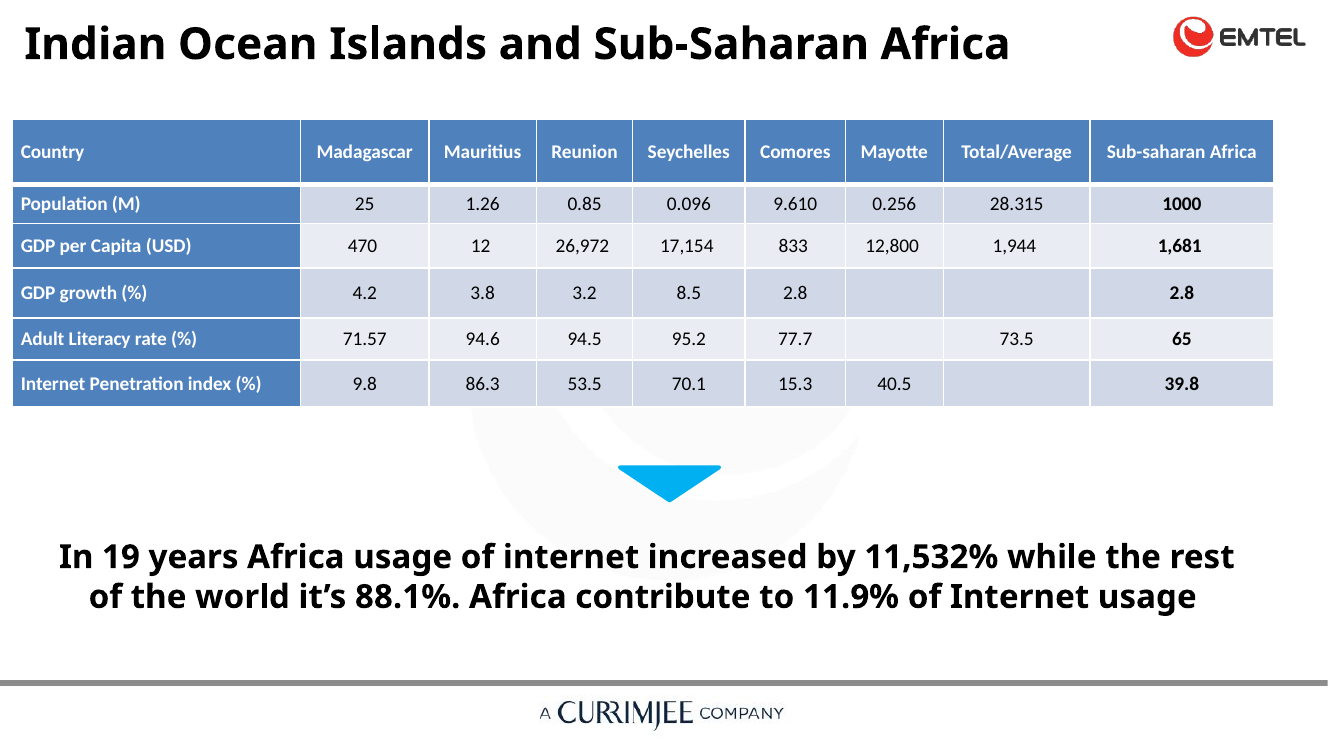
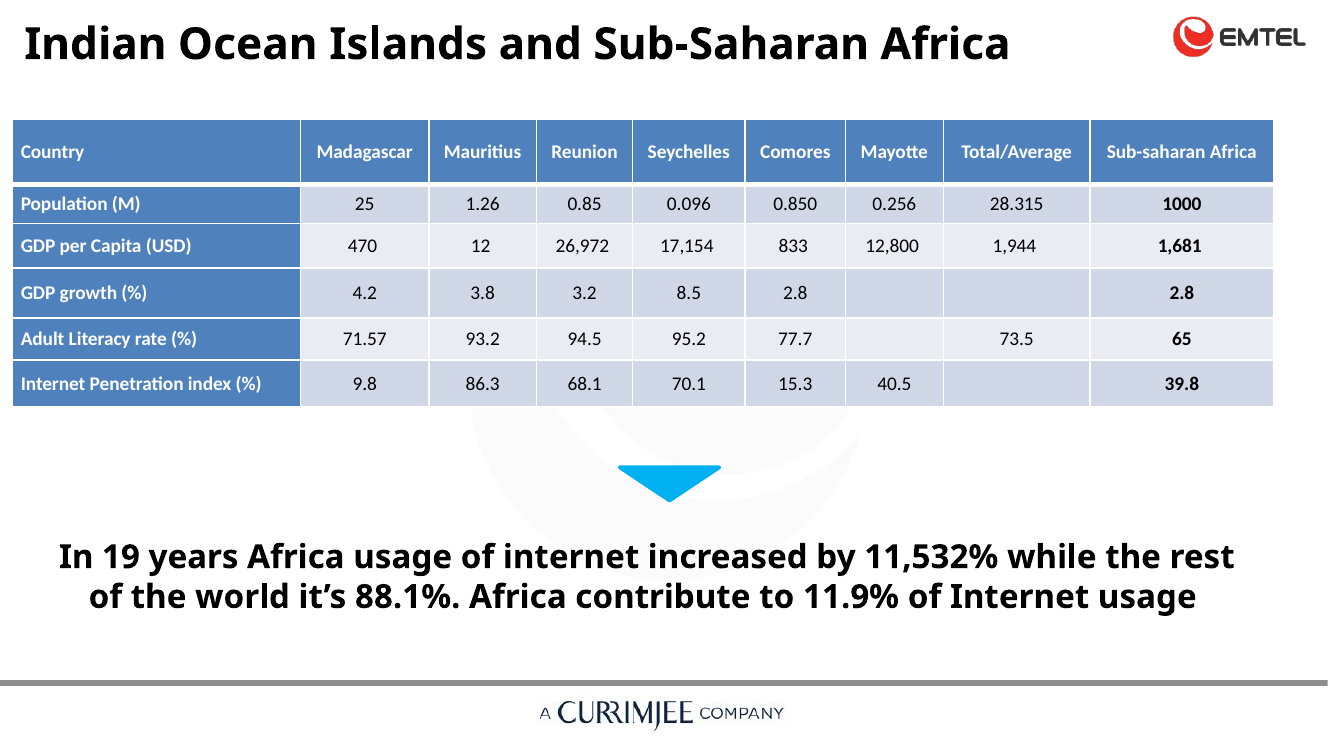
9.610: 9.610 -> 0.850
94.6: 94.6 -> 93.2
53.5: 53.5 -> 68.1
